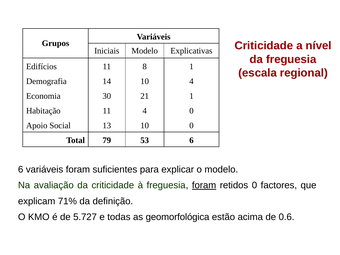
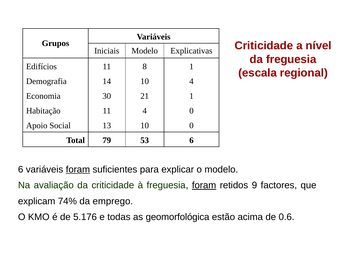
foram at (78, 169) underline: none -> present
retidos 0: 0 -> 9
71%: 71% -> 74%
definição: definição -> emprego
5.727: 5.727 -> 5.176
